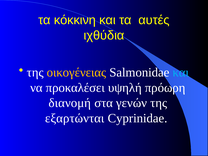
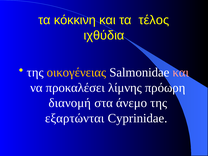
αυτές: αυτές -> τέλος
και at (181, 72) colour: light blue -> pink
υψηλή: υψηλή -> λίμνης
γενών: γενών -> άνεμο
